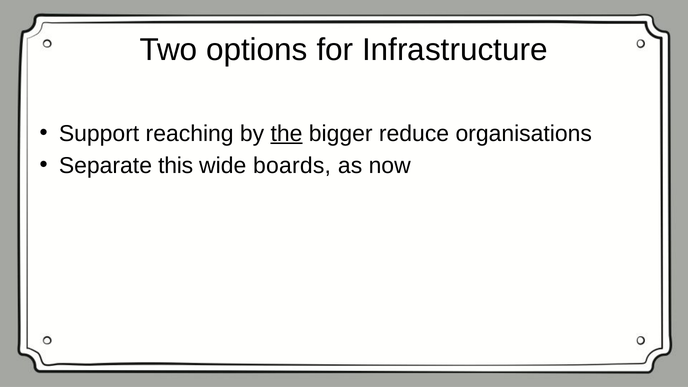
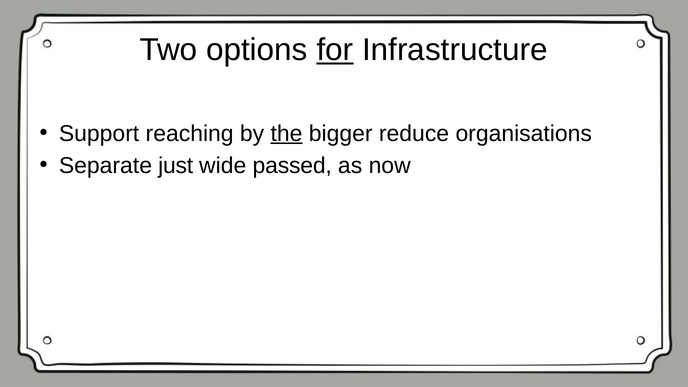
for underline: none -> present
this: this -> just
boards: boards -> passed
